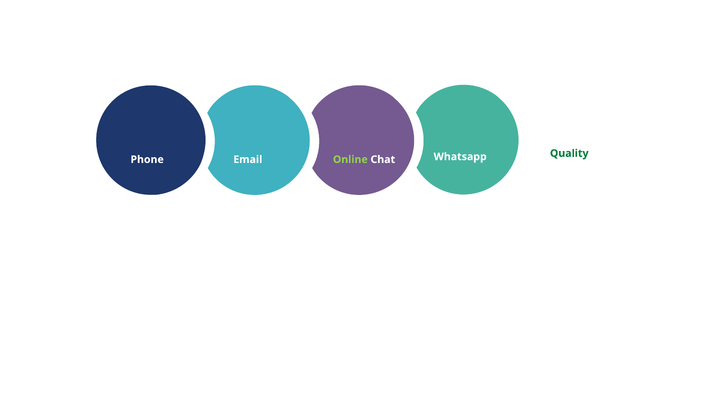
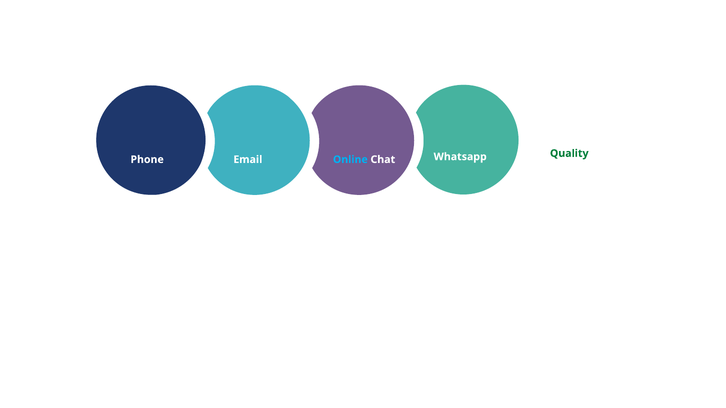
Online colour: light green -> light blue
